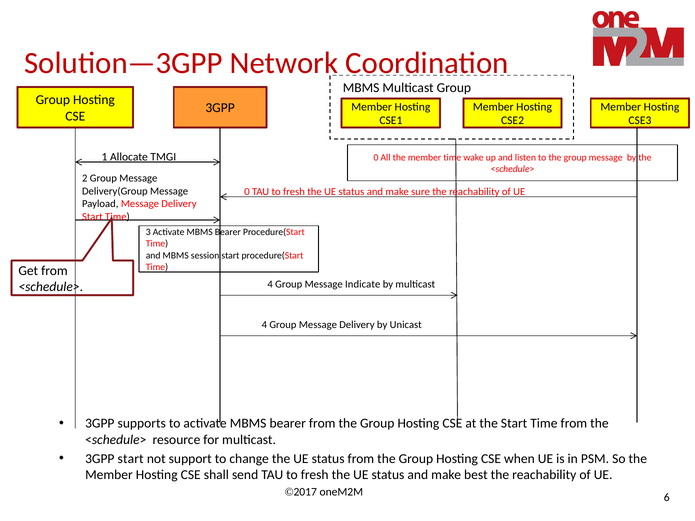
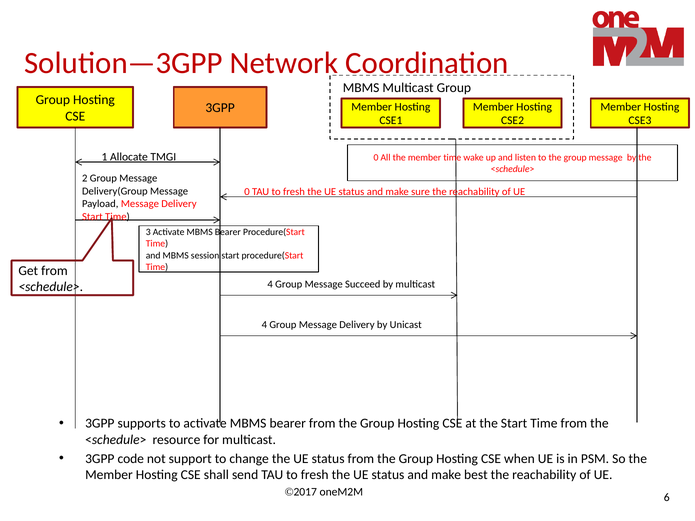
Indicate: Indicate -> Succeed
3GPP start: start -> code
